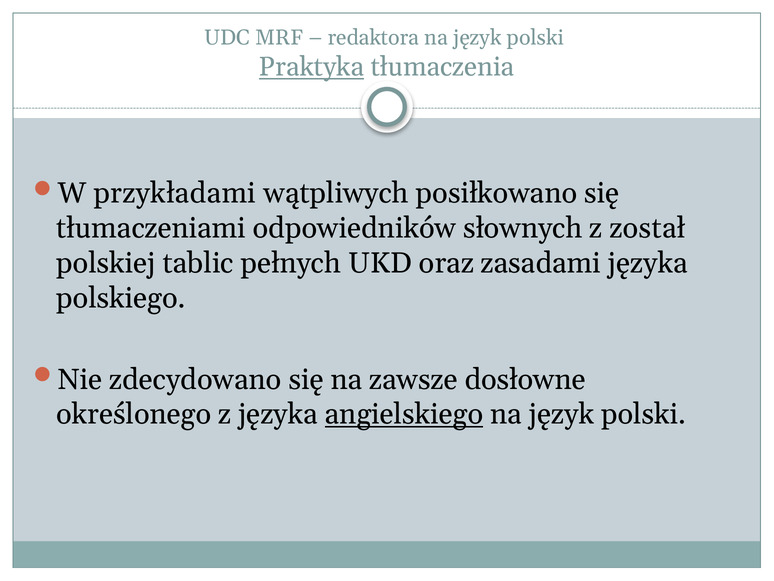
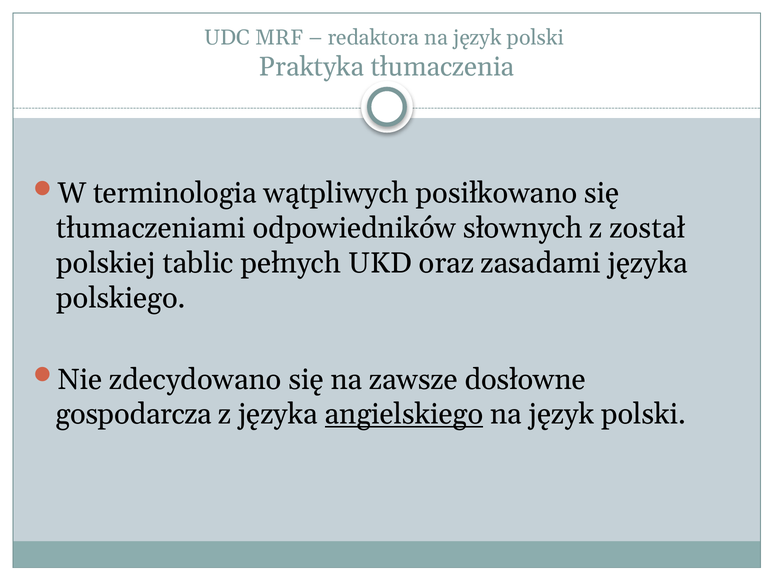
Praktyka underline: present -> none
przykładami: przykładami -> terminologia
określonego: określonego -> gospodarcza
